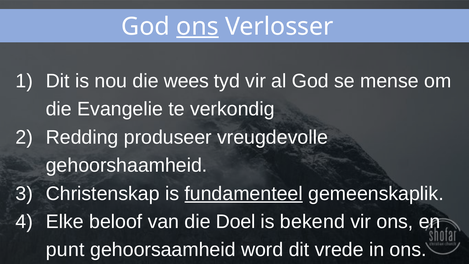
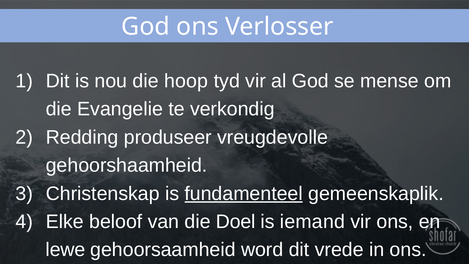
ons at (197, 26) underline: present -> none
wees: wees -> hoop
bekend: bekend -> iemand
punt: punt -> lewe
